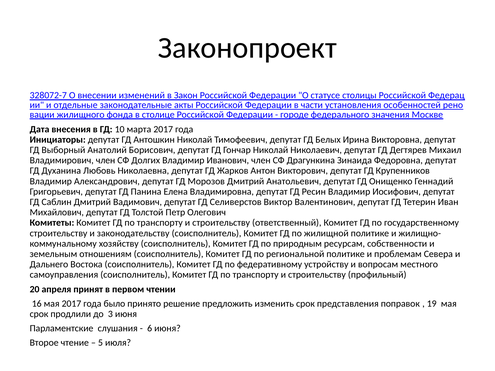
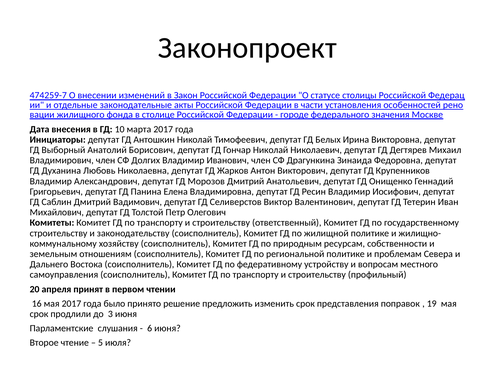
328072-7: 328072-7 -> 474259-7
